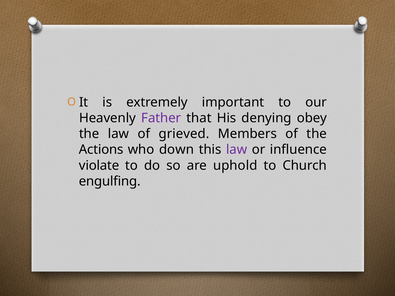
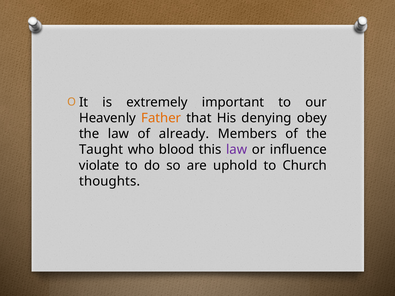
Father colour: purple -> orange
grieved: grieved -> already
Actions: Actions -> Taught
down: down -> blood
engulfing: engulfing -> thoughts
